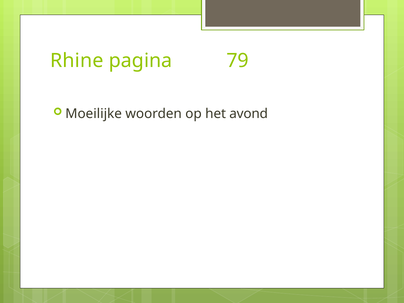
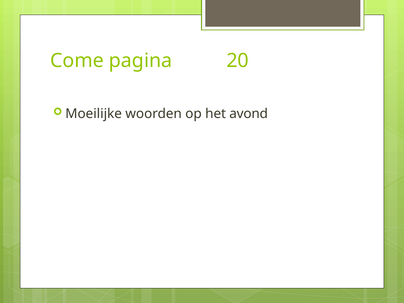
Rhine: Rhine -> Come
79: 79 -> 20
